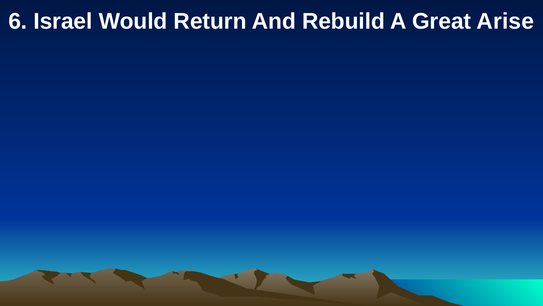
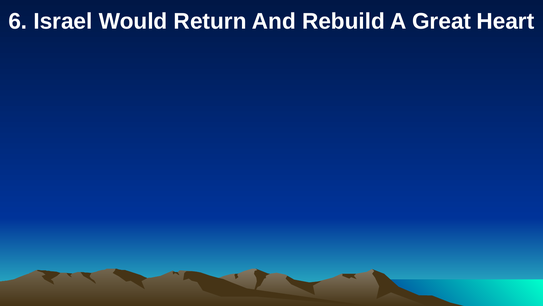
Arise: Arise -> Heart
